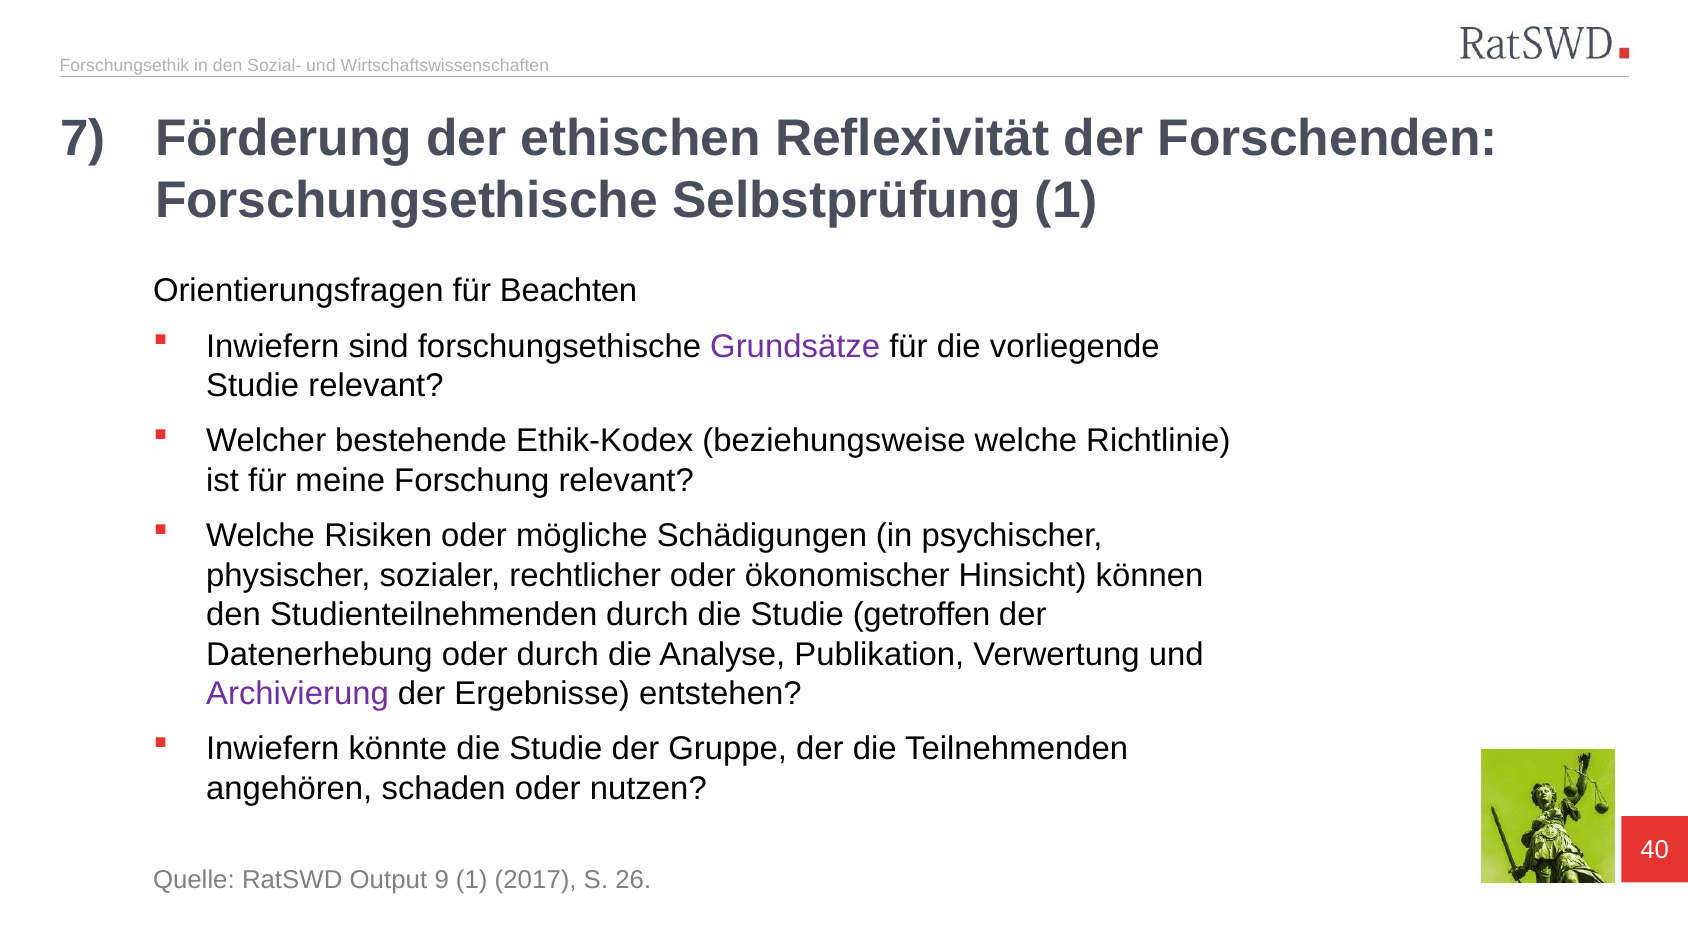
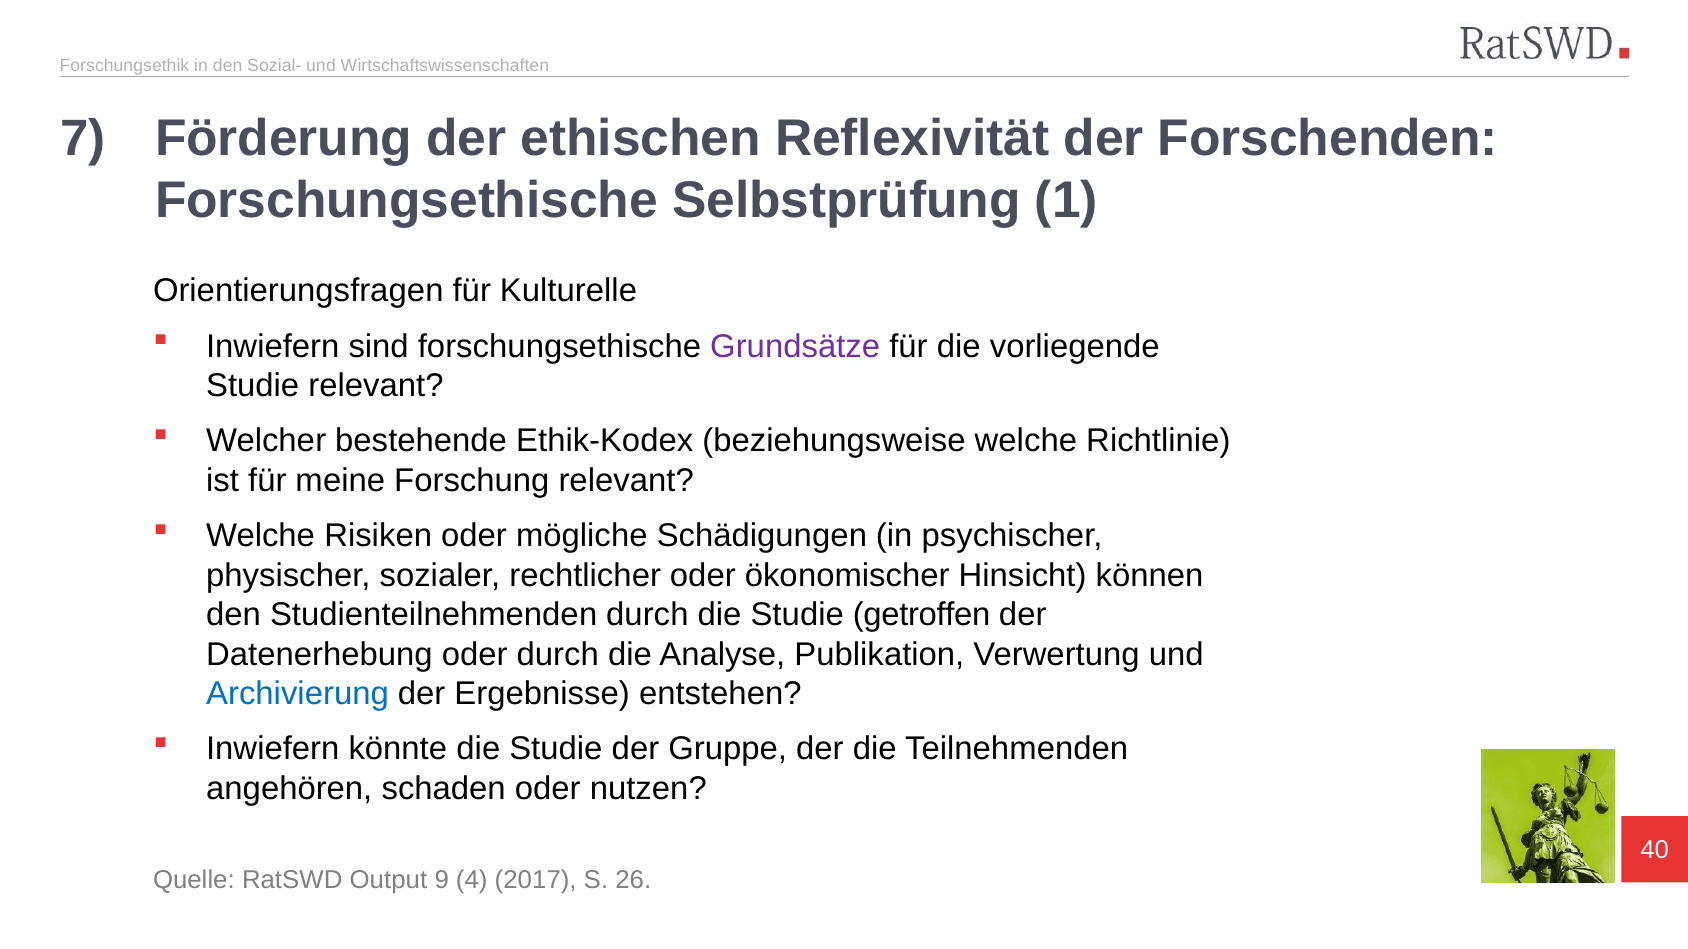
Beachten: Beachten -> Kulturelle
Archivierung colour: purple -> blue
9 1: 1 -> 4
